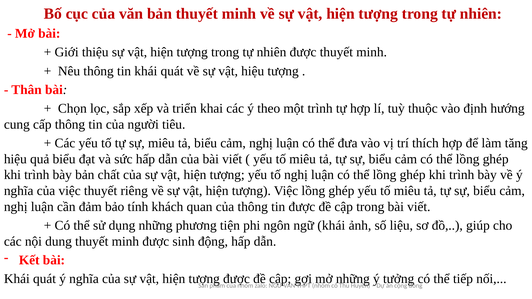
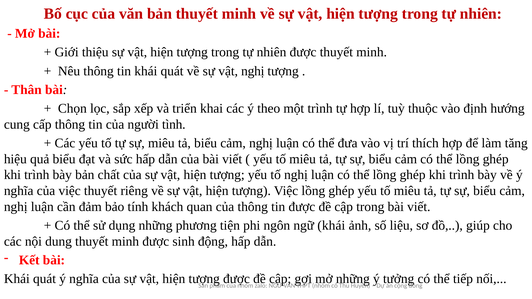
vật hiệu: hiệu -> nghị
tiêu: tiêu -> tình
